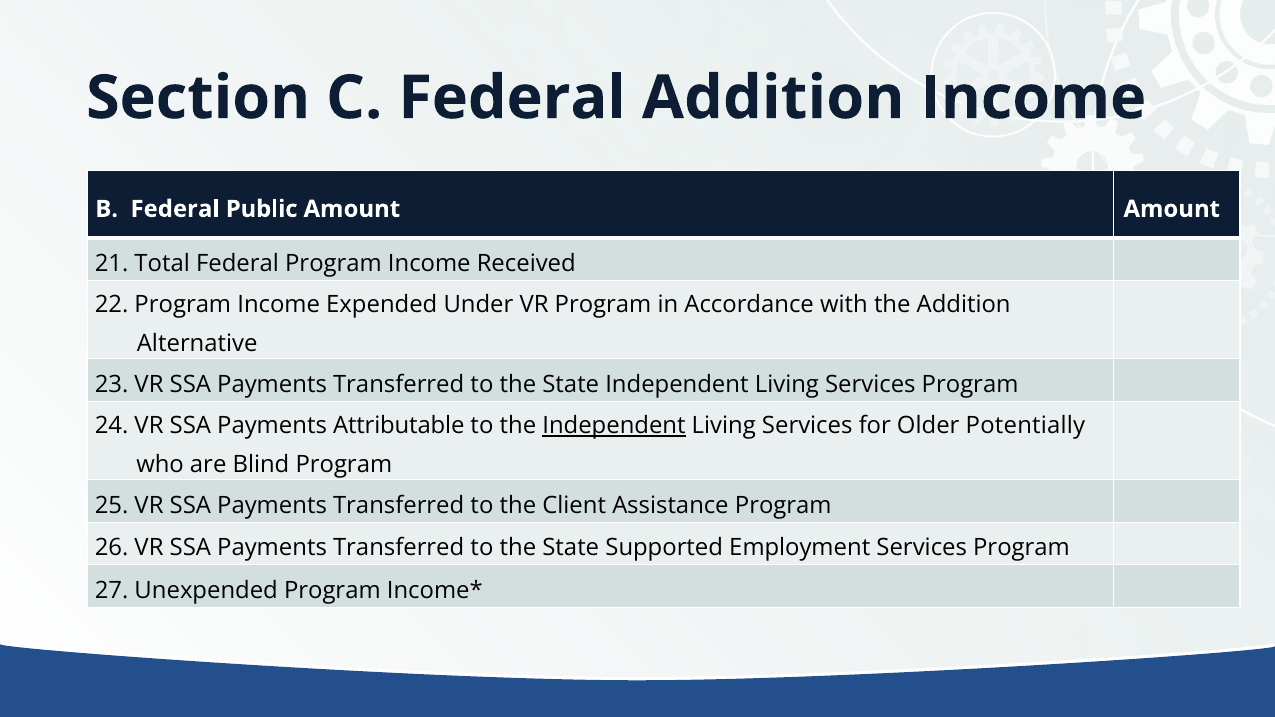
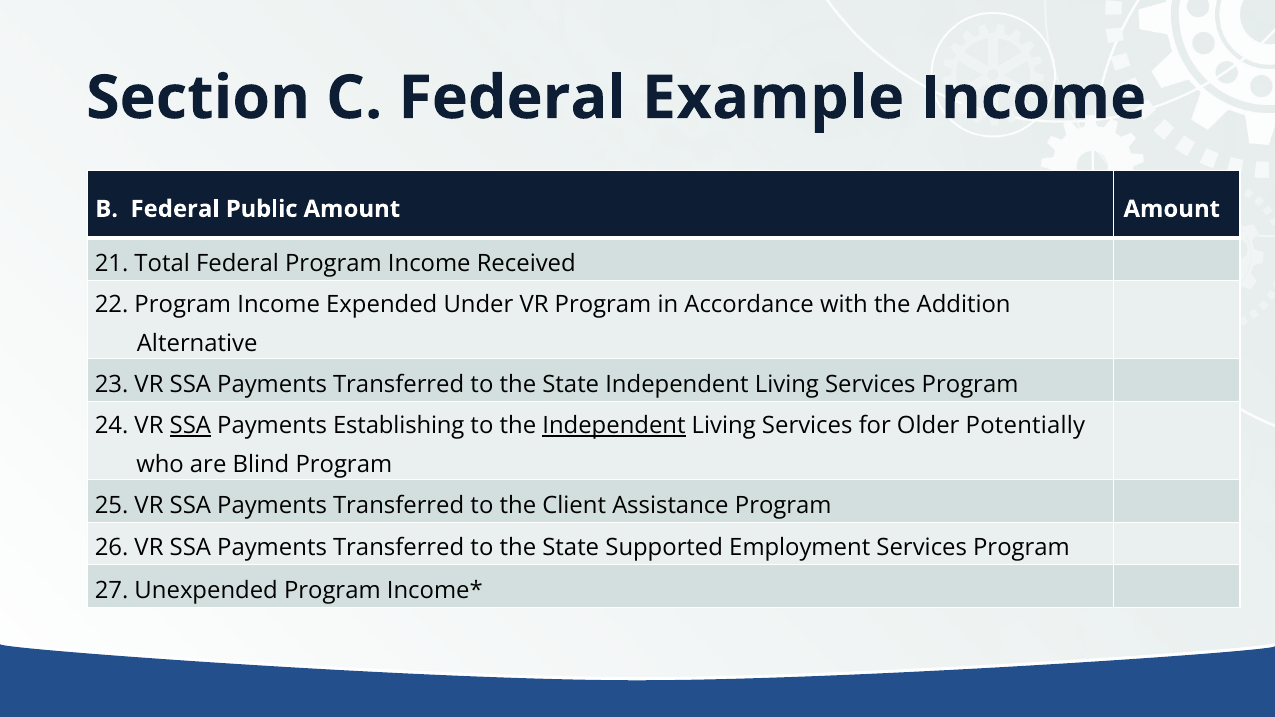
Federal Addition: Addition -> Example
SSA at (190, 426) underline: none -> present
Attributable: Attributable -> Establishing
